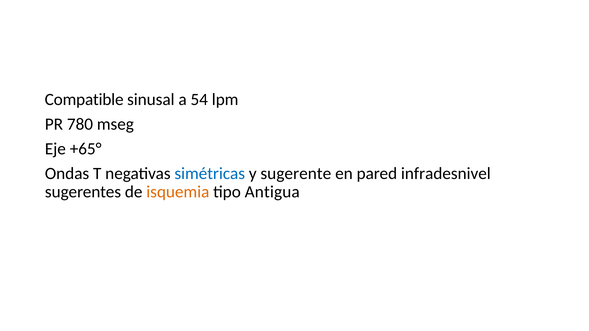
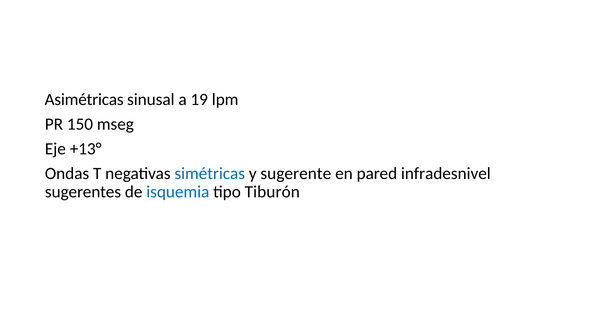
Compatible: Compatible -> Asimétricas
54: 54 -> 19
780: 780 -> 150
+65°: +65° -> +13°
isquemia colour: orange -> blue
Antigua: Antigua -> Tiburón
